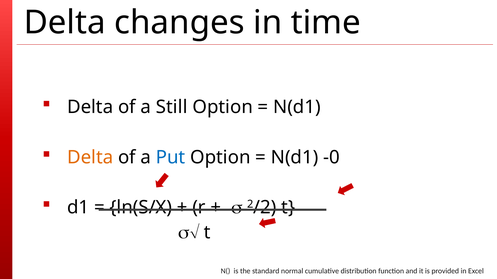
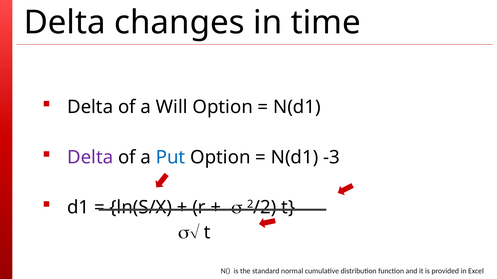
Still: Still -> Will
Delta at (90, 158) colour: orange -> purple
-0: -0 -> -3
